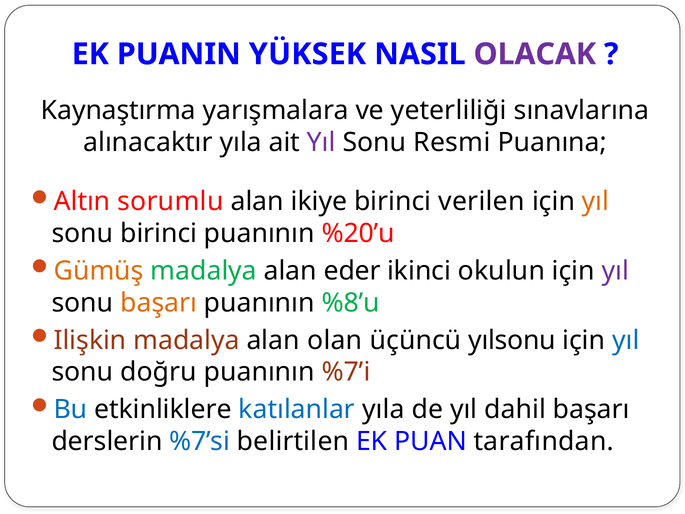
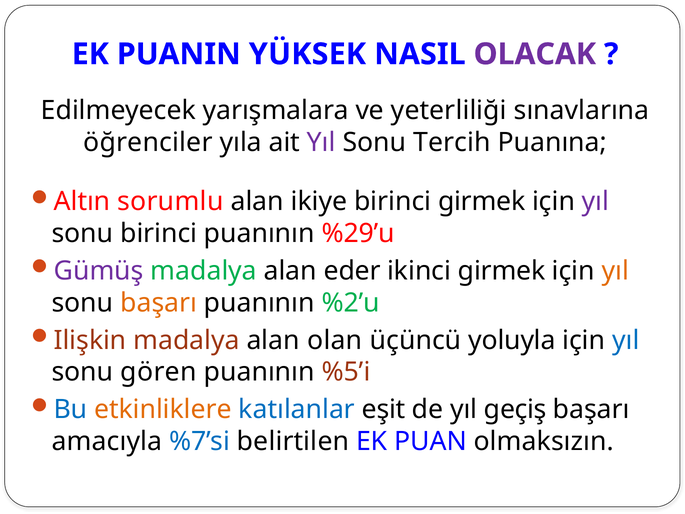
Kaynaştırma: Kaynaştırma -> Edilmeyecek
alınacaktır: alınacaktır -> öğrenciler
Resmi: Resmi -> Tercih
birinci verilen: verilen -> girmek
yıl at (595, 201) colour: orange -> purple
%20’u: %20’u -> %29’u
Gümüş colour: orange -> purple
ikinci okulun: okulun -> girmek
yıl at (615, 271) colour: purple -> orange
%8’u: %8’u -> %2’u
yılsonu: yılsonu -> yoluyla
doğru: doğru -> gören
%7’i: %7’i -> %5’i
etkinliklere colour: black -> orange
katılanlar yıla: yıla -> eşit
dahil: dahil -> geçiş
derslerin: derslerin -> amacıyla
tarafından: tarafından -> olmaksızın
